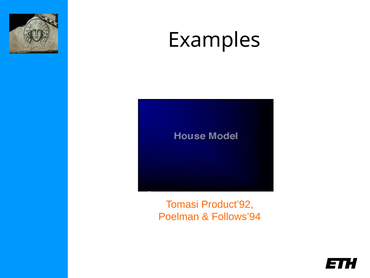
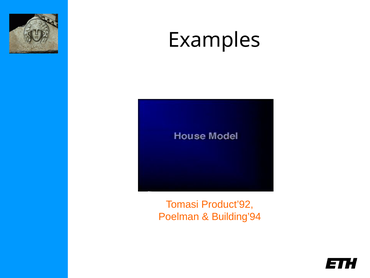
Follows’94: Follows’94 -> Building’94
